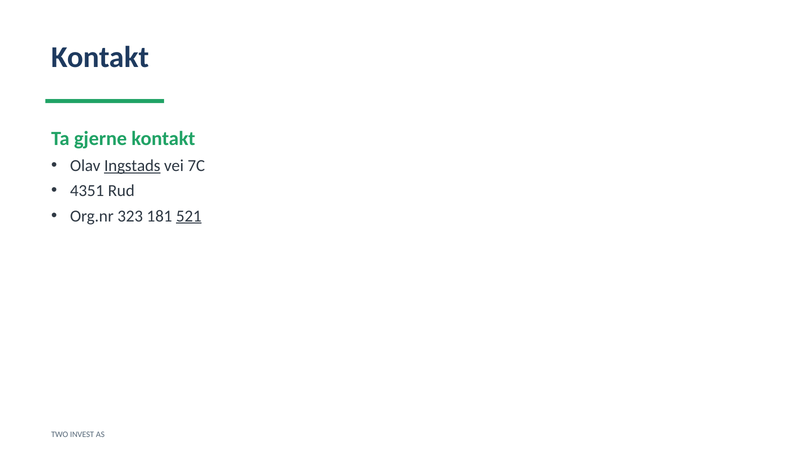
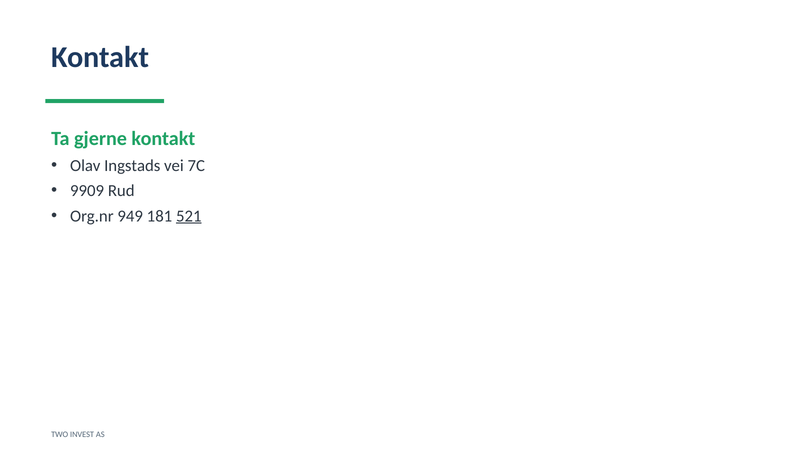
Ingstads underline: present -> none
4351: 4351 -> 9909
323: 323 -> 949
